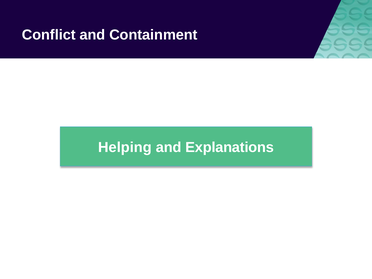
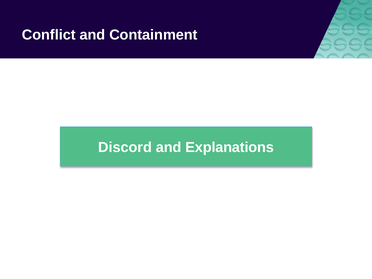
Helping: Helping -> Discord
